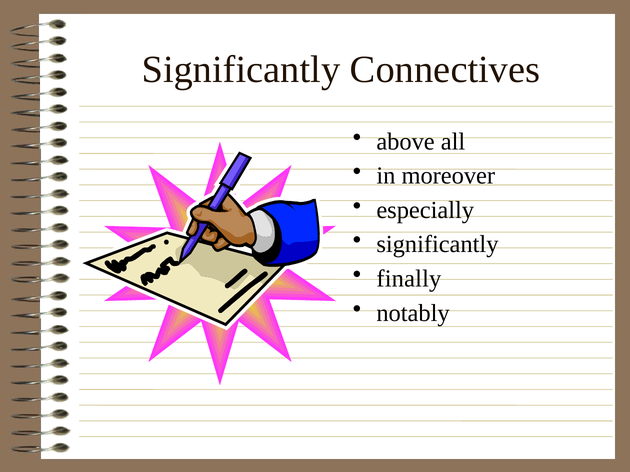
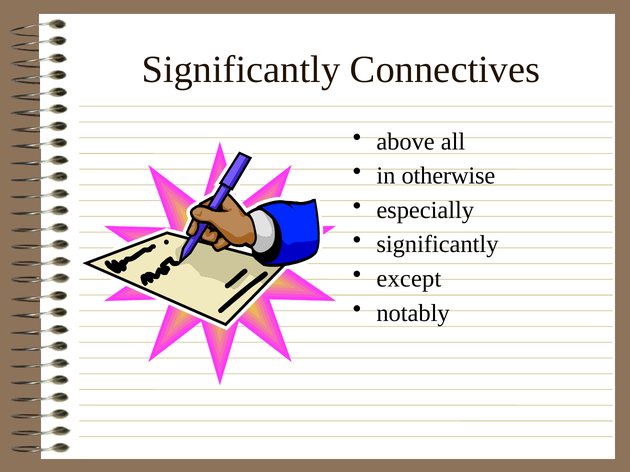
moreover: moreover -> otherwise
finally: finally -> except
